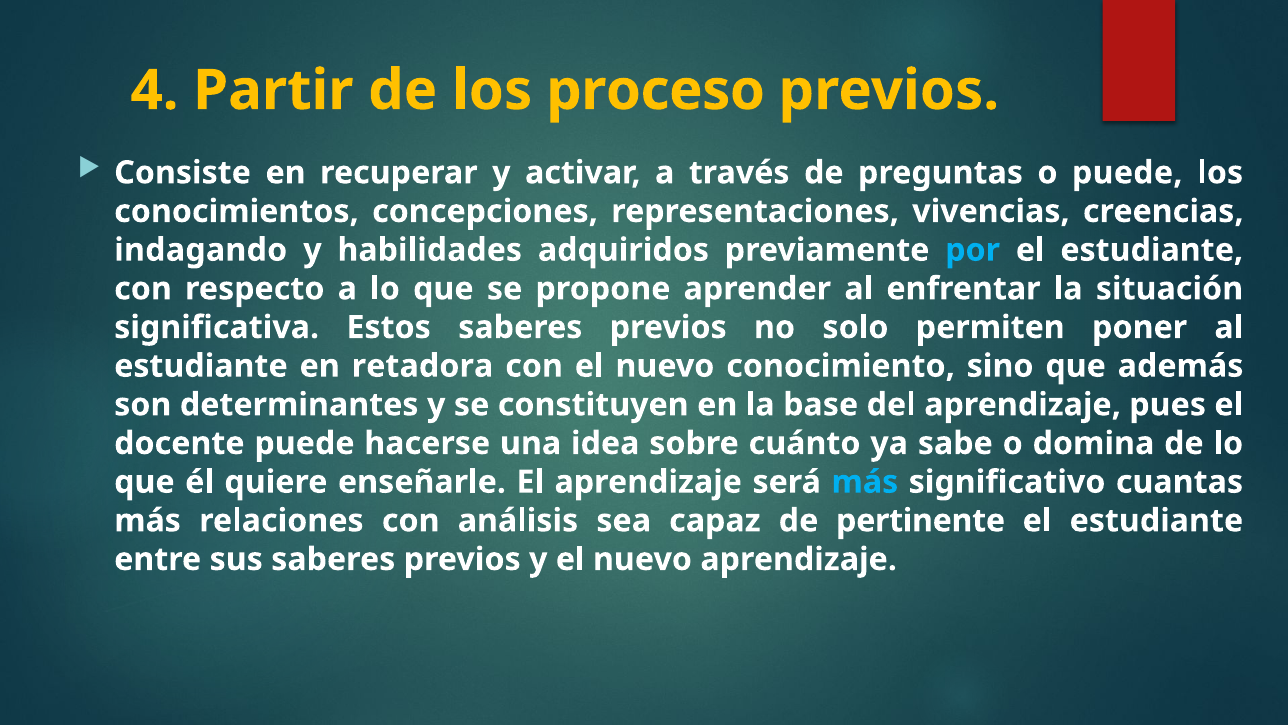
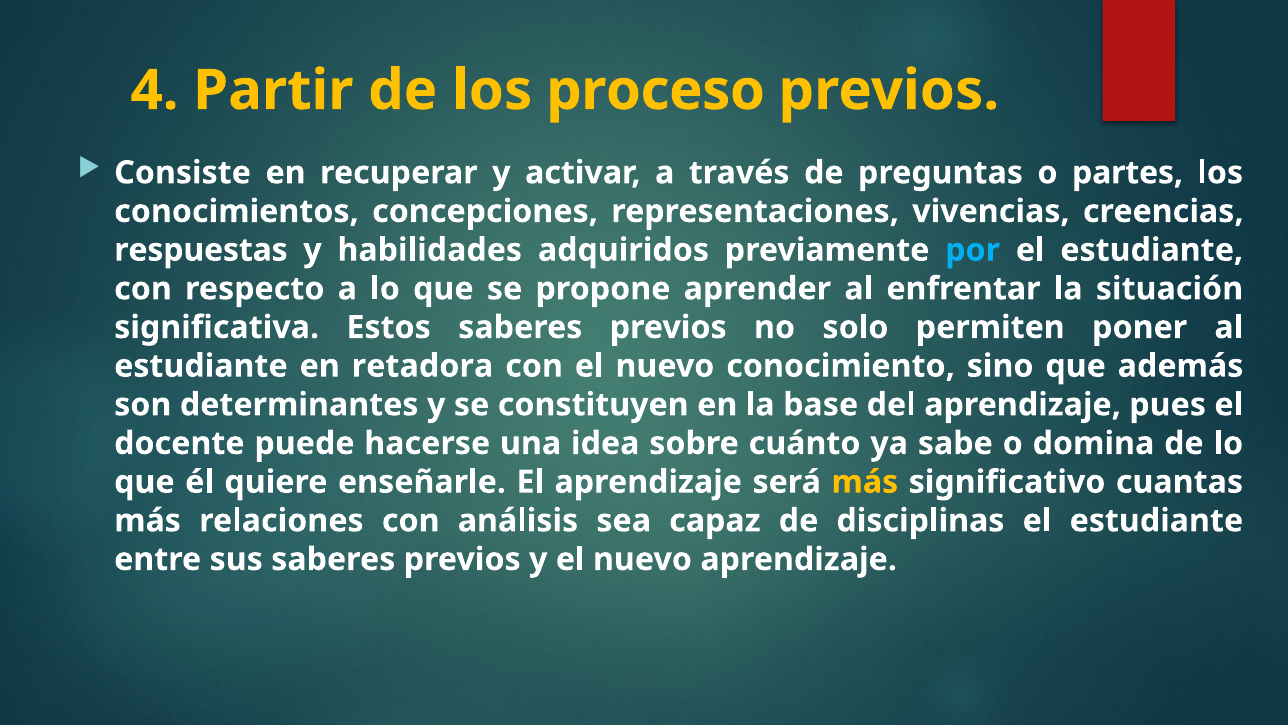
o puede: puede -> partes
indagando: indagando -> respuestas
más at (865, 482) colour: light blue -> yellow
pertinente: pertinente -> disciplinas
